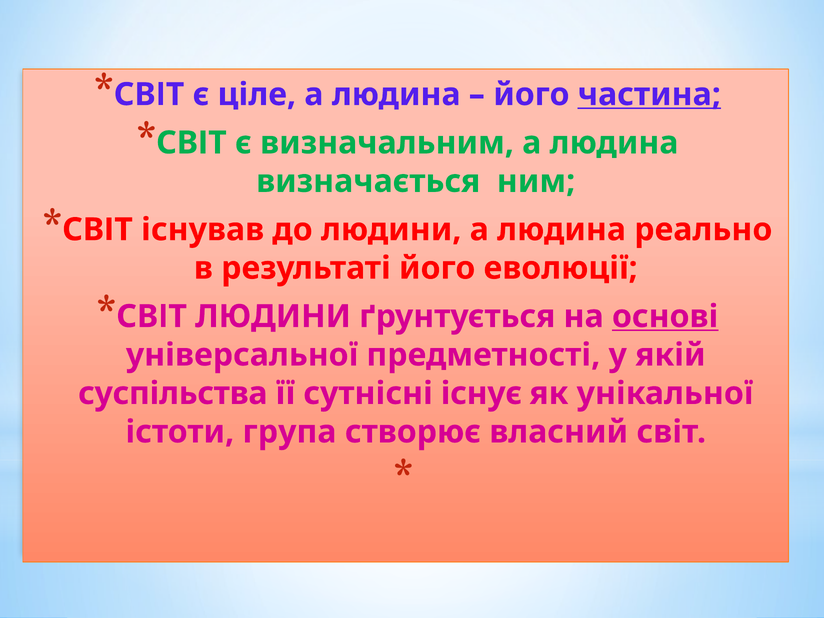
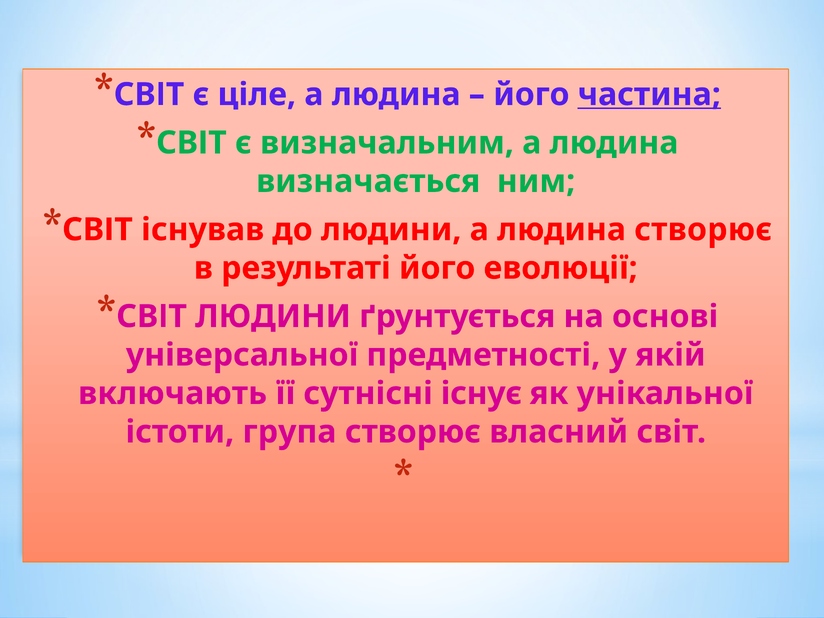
людина реально: реально -> створює
основі underline: present -> none
суспільства: суспільства -> включають
